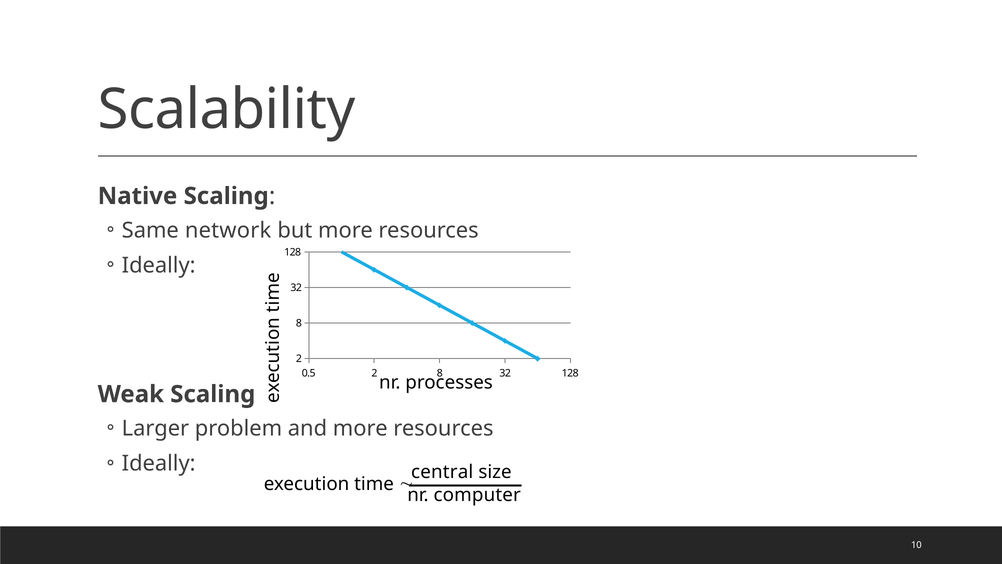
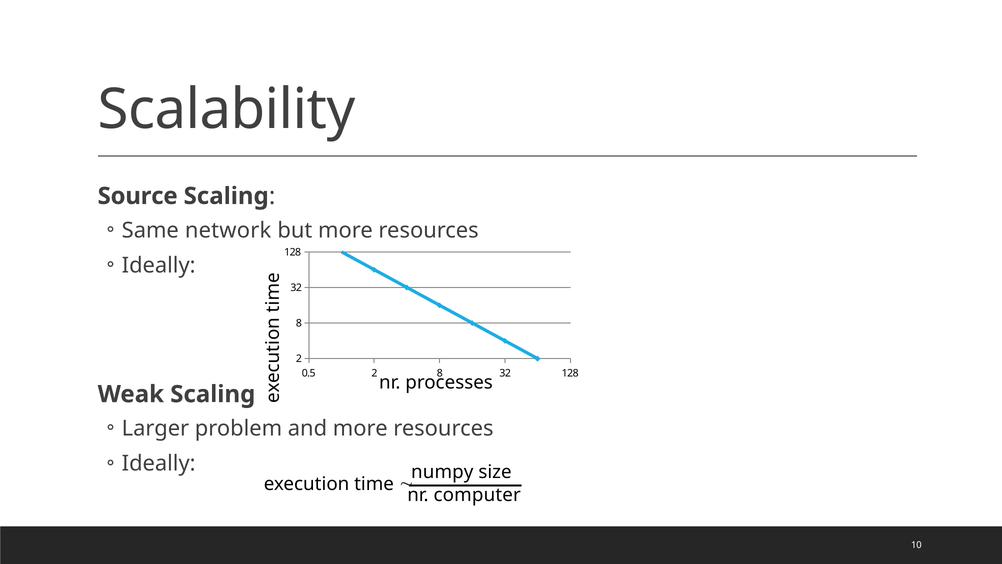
Native: Native -> Source
central: central -> numpy
